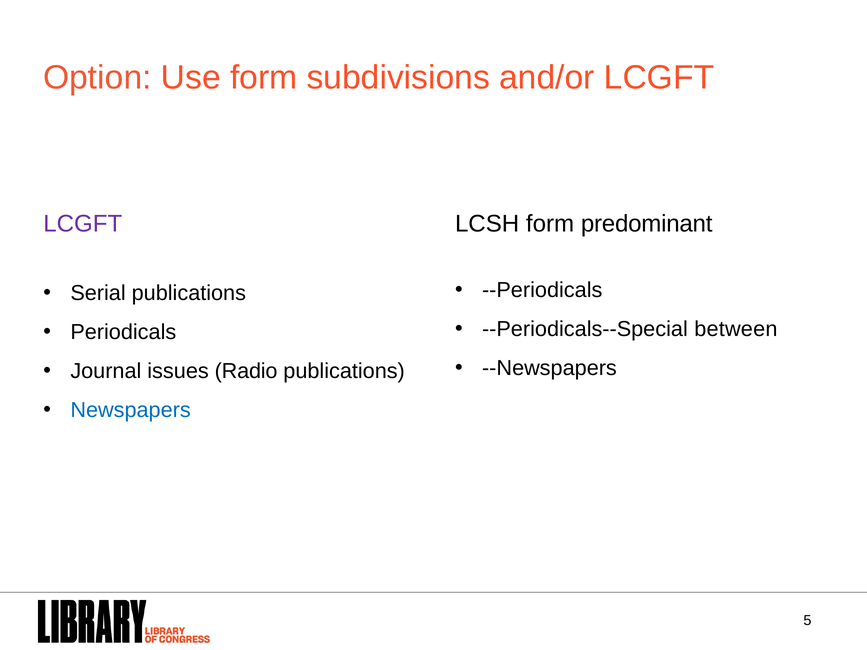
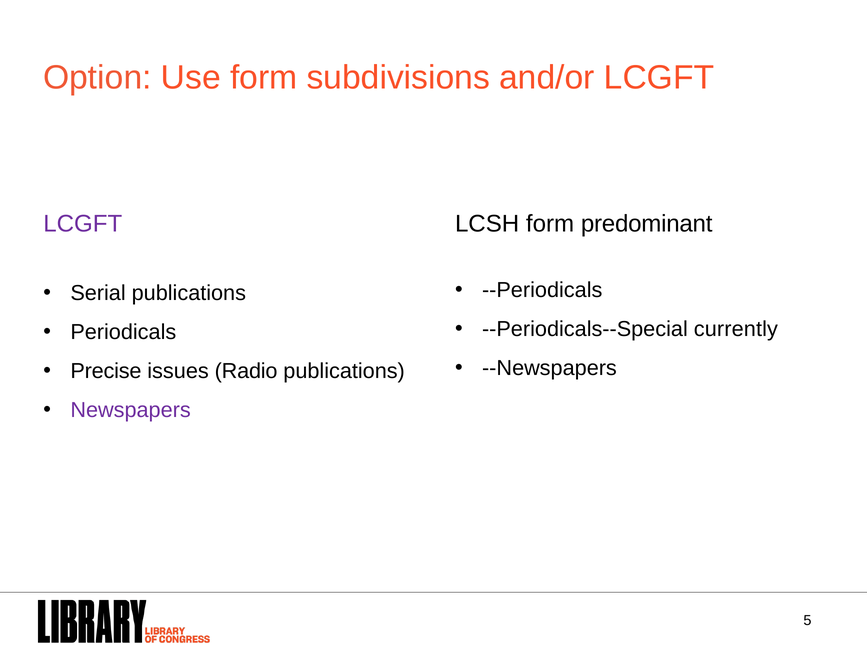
between: between -> currently
Journal: Journal -> Precise
Newspapers colour: blue -> purple
